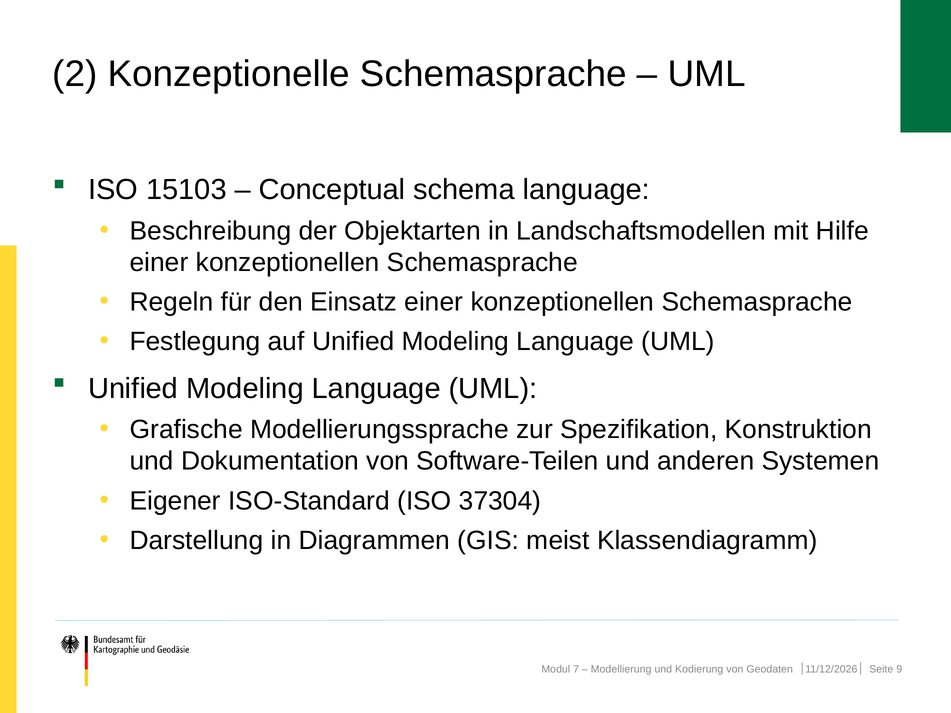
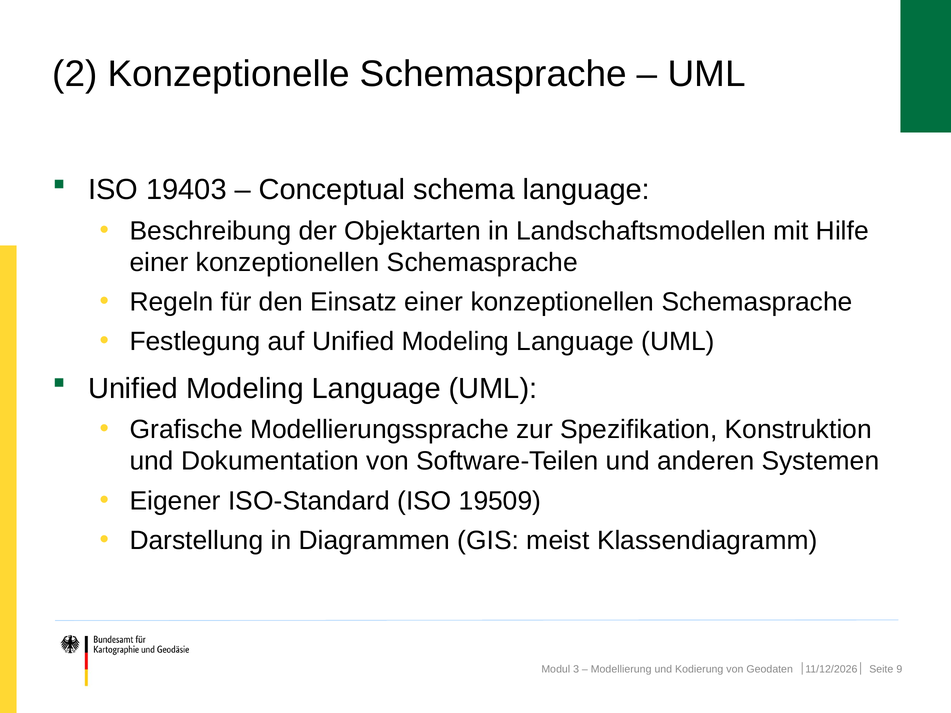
15103: 15103 -> 19403
37304: 37304 -> 19509
7: 7 -> 3
